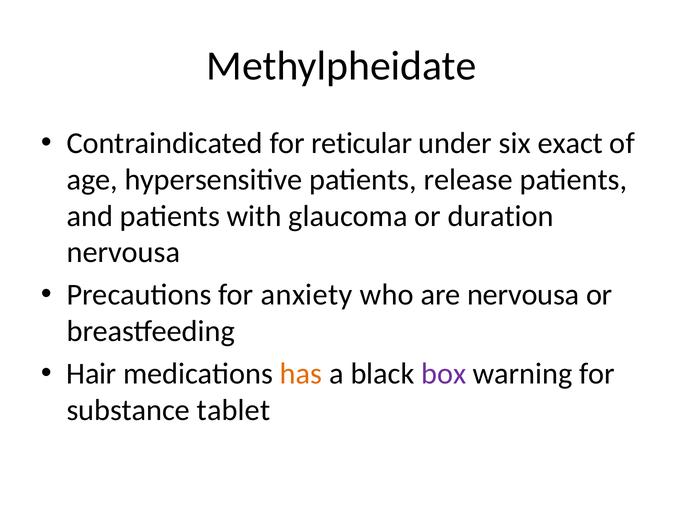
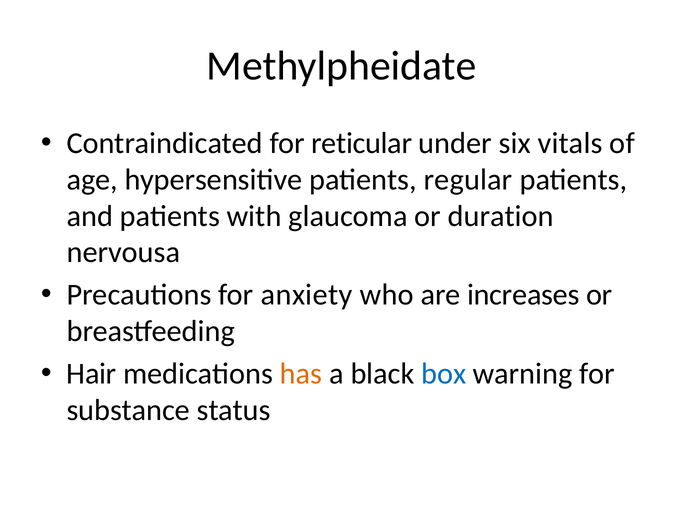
exact: exact -> vitals
release: release -> regular
are nervousa: nervousa -> increases
box colour: purple -> blue
tablet: tablet -> status
